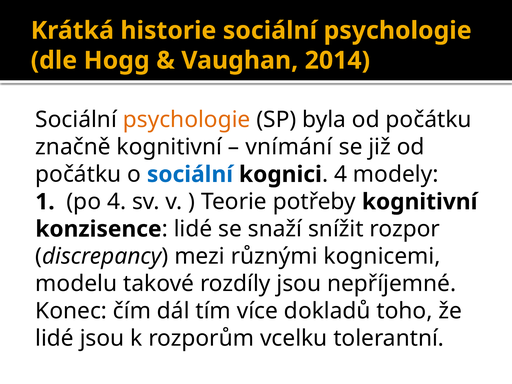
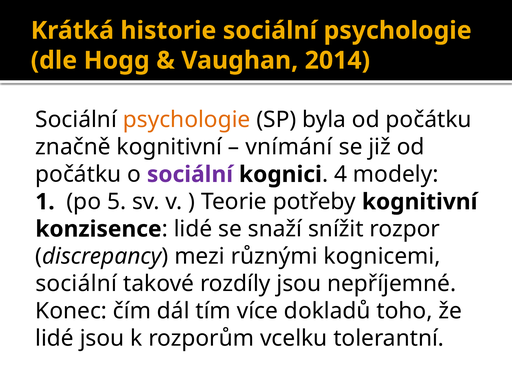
sociální at (190, 174) colour: blue -> purple
po 4: 4 -> 5
modelu at (76, 284): modelu -> sociální
